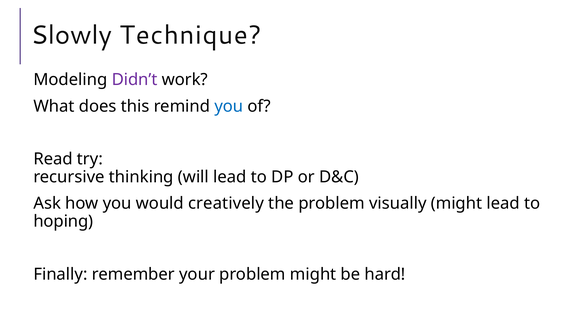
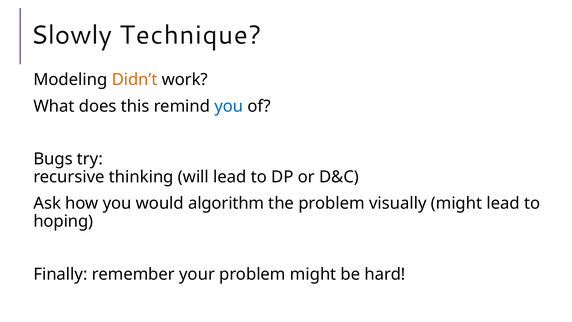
Didn’t colour: purple -> orange
Read: Read -> Bugs
creatively: creatively -> algorithm
